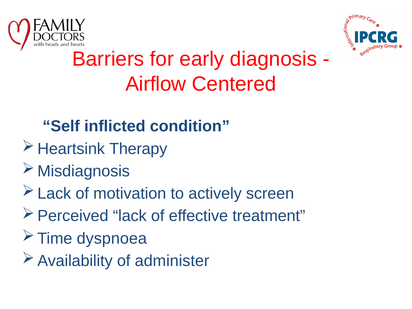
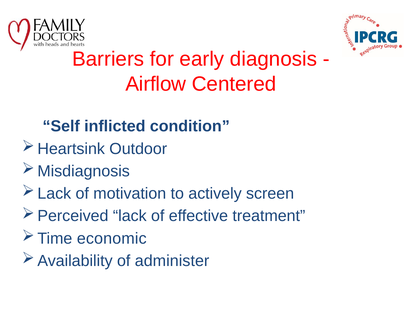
Therapy: Therapy -> Outdoor
dyspnoea: dyspnoea -> economic
